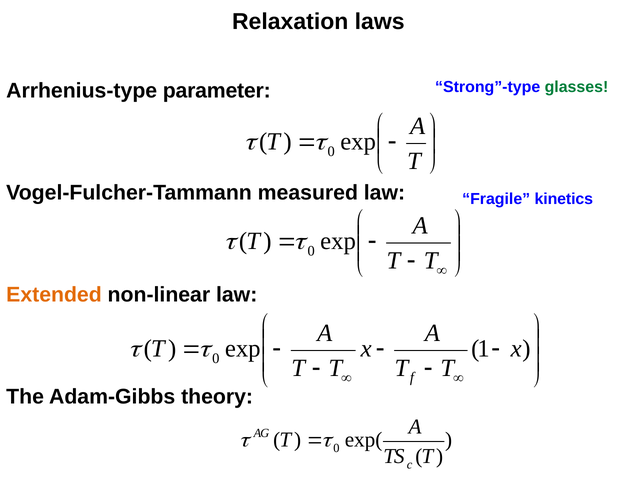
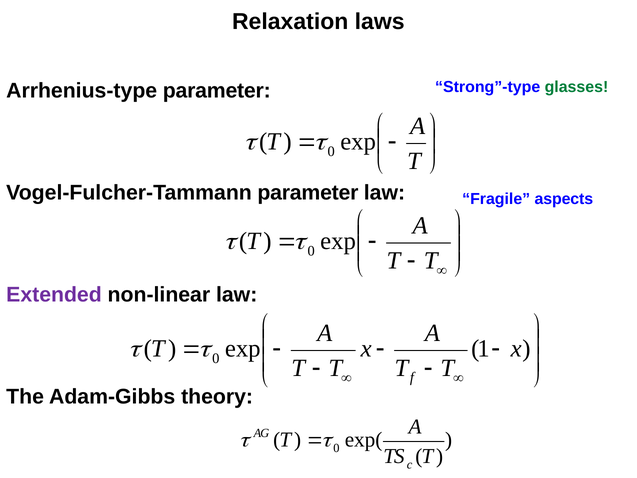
Vogel-Fulcher-Tammann measured: measured -> parameter
kinetics: kinetics -> aspects
Extended colour: orange -> purple
